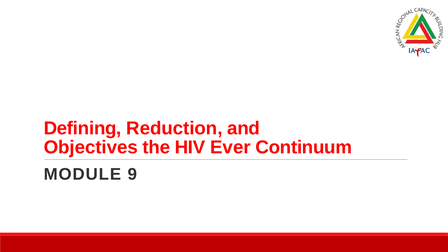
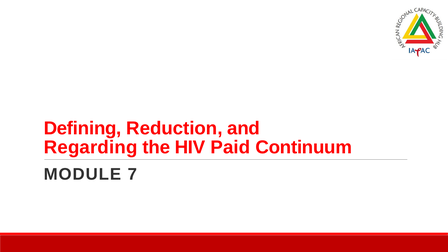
Objectives: Objectives -> Regarding
Ever: Ever -> Paid
9: 9 -> 7
